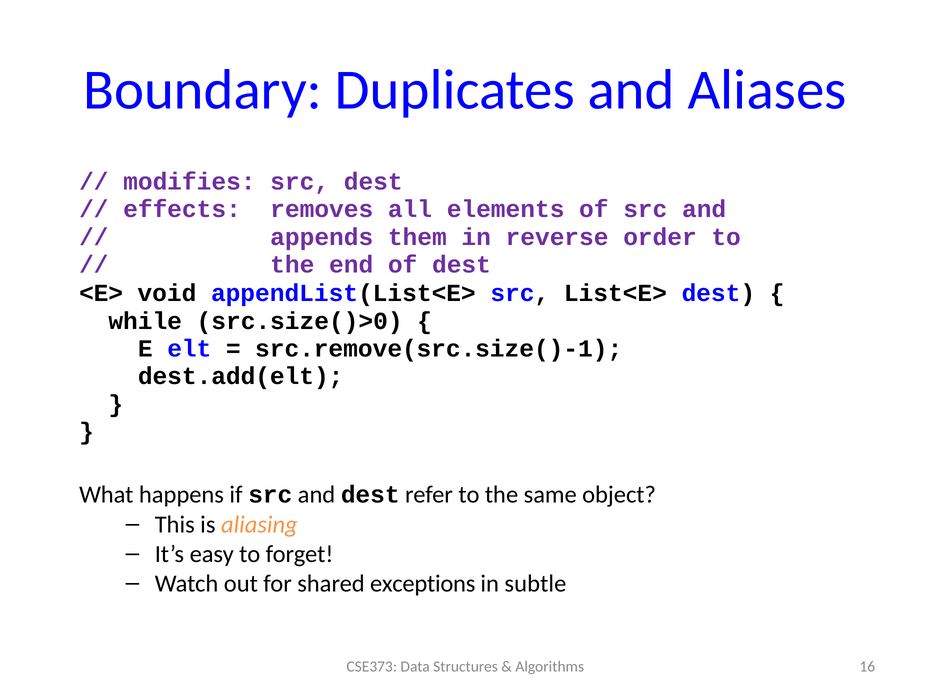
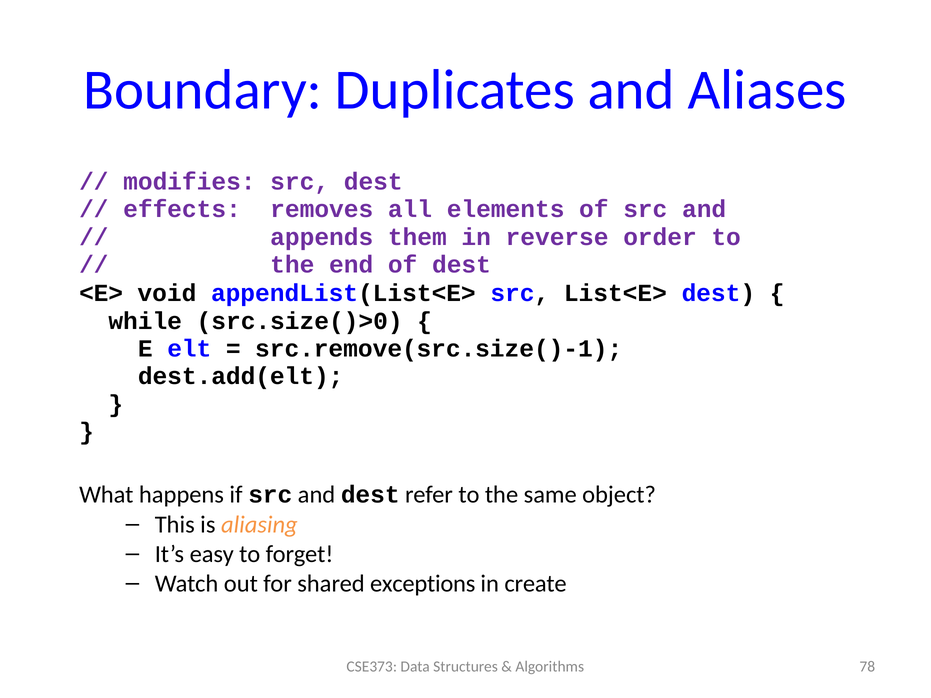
subtle: subtle -> create
16: 16 -> 78
